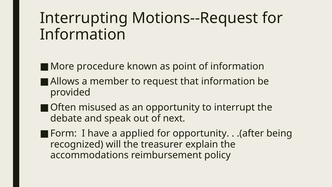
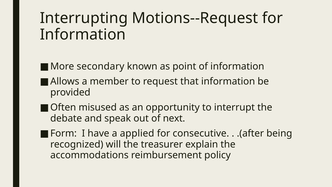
procedure: procedure -> secondary
for opportunity: opportunity -> consecutive
